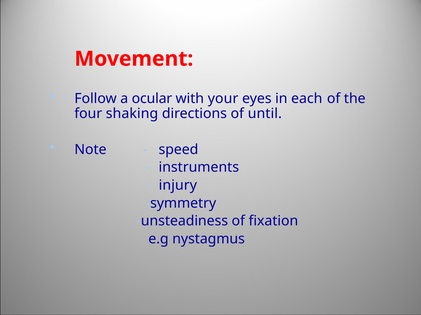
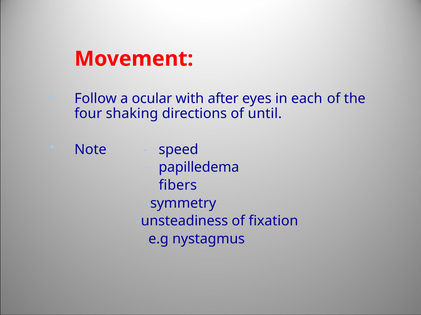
your: your -> after
instruments: instruments -> papilledema
injury: injury -> fibers
